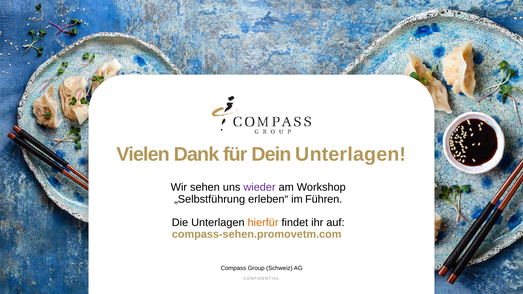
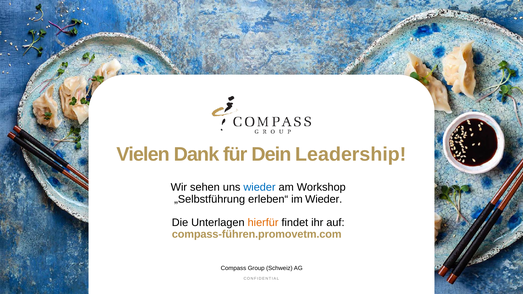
Dein Unterlagen: Unterlagen -> Leadership
wieder at (260, 187) colour: purple -> blue
im Führen: Führen -> Wieder
compass-sehen.promovetm.com: compass-sehen.promovetm.com -> compass-führen.promovetm.com
